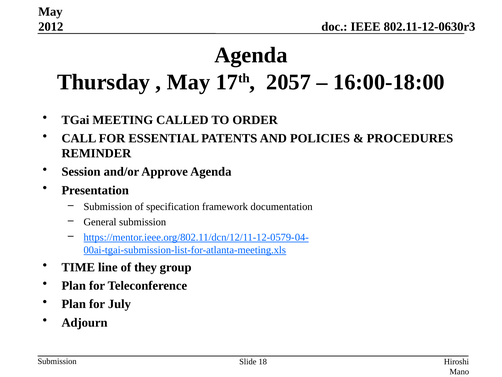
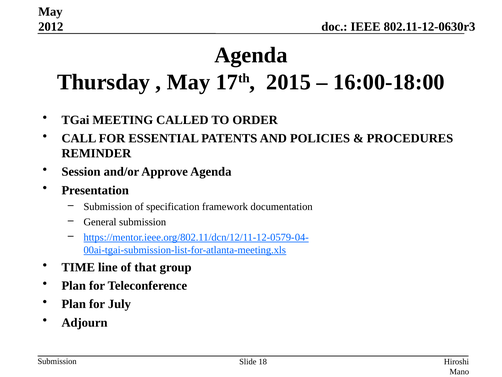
2057: 2057 -> 2015
they: they -> that
